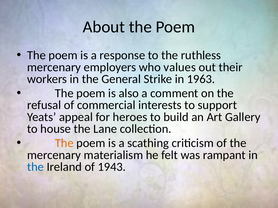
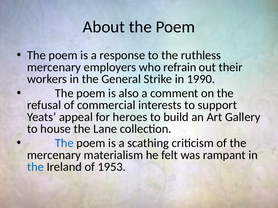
values: values -> refrain
1963: 1963 -> 1990
The at (64, 143) colour: orange -> blue
1943: 1943 -> 1953
